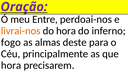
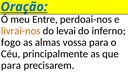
Oração colour: purple -> blue
do hora: hora -> levai
deste: deste -> vossa
hora at (11, 65): hora -> para
